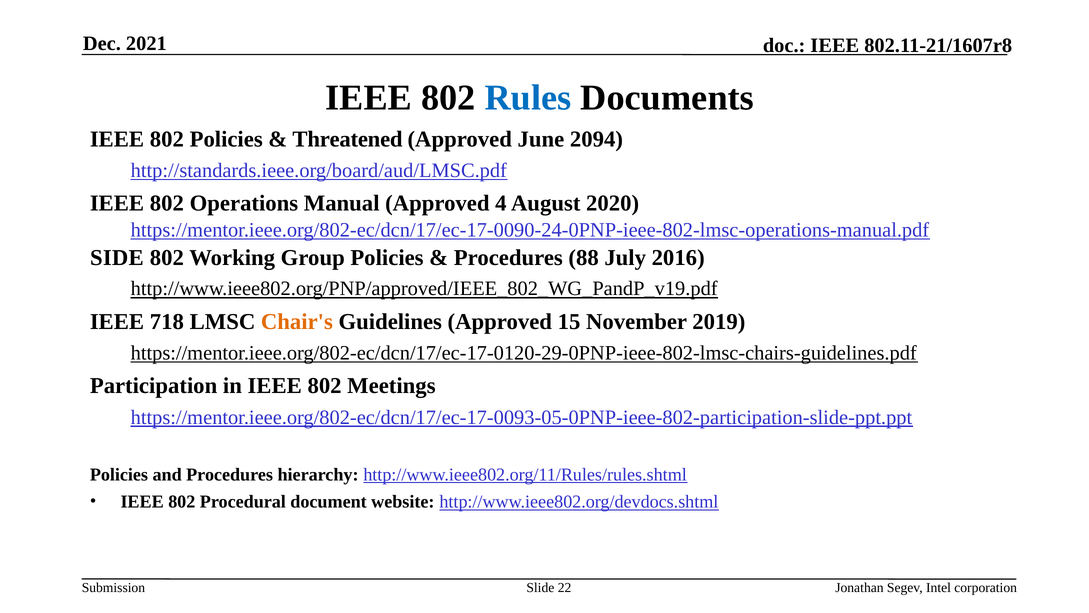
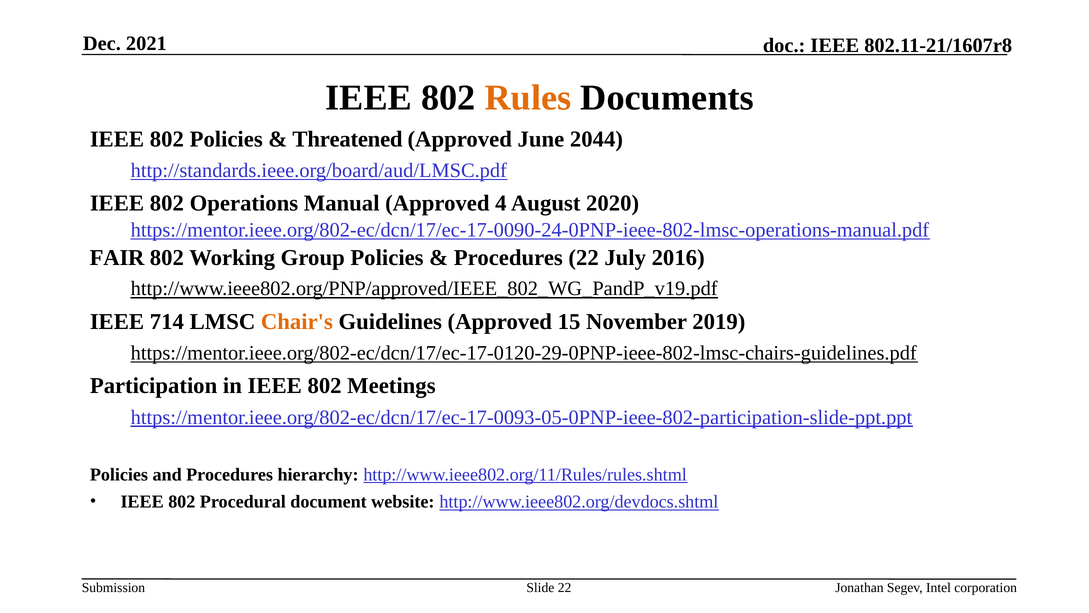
Rules colour: blue -> orange
2094: 2094 -> 2044
SIDE: SIDE -> FAIR
Procedures 88: 88 -> 22
718: 718 -> 714
